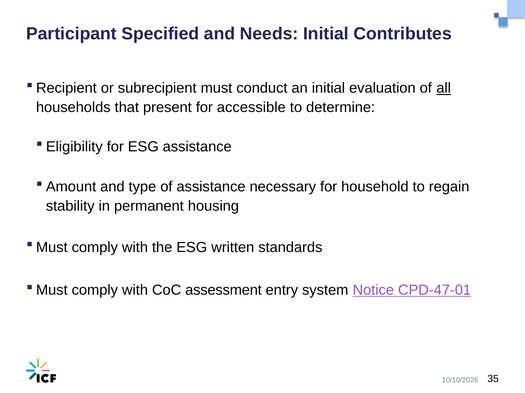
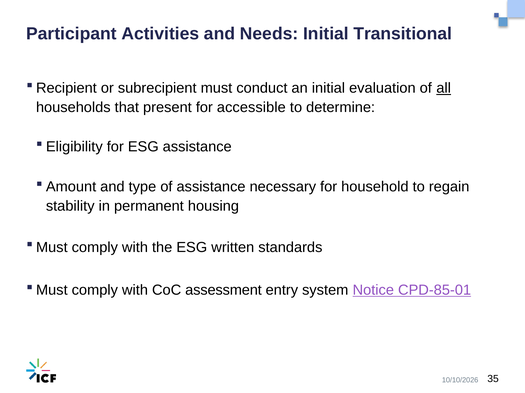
Specified: Specified -> Activities
Contributes: Contributes -> Transitional
CPD-47-01: CPD-47-01 -> CPD-85-01
